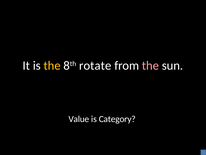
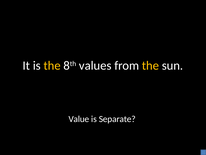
rotate: rotate -> values
the at (150, 65) colour: pink -> yellow
Category: Category -> Separate
